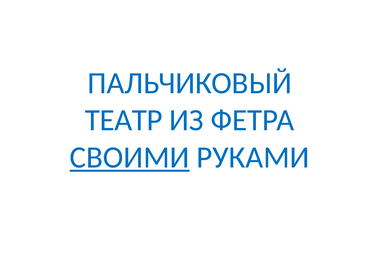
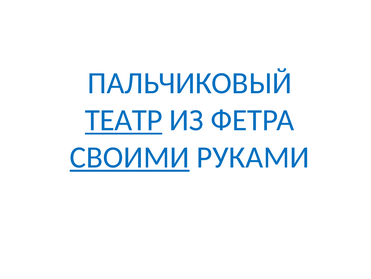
ТЕАТР underline: none -> present
